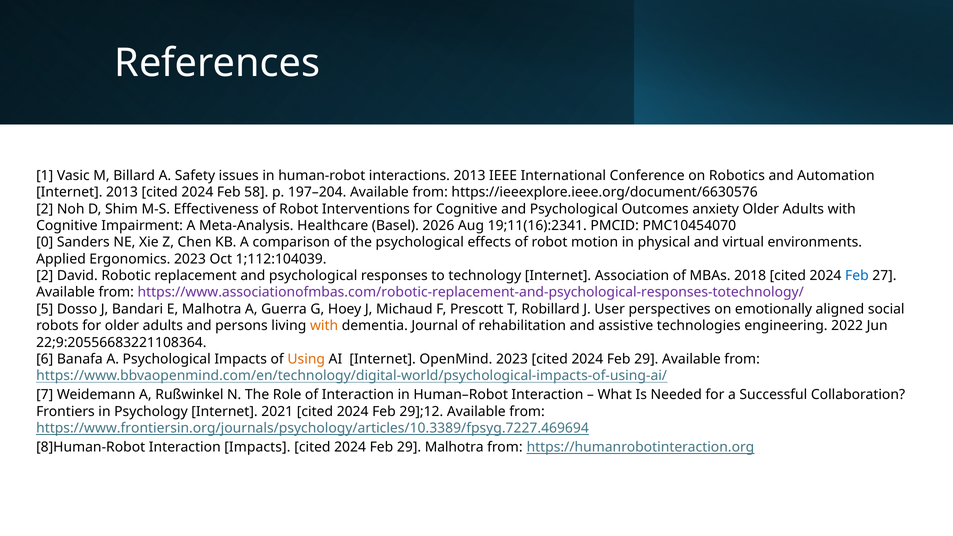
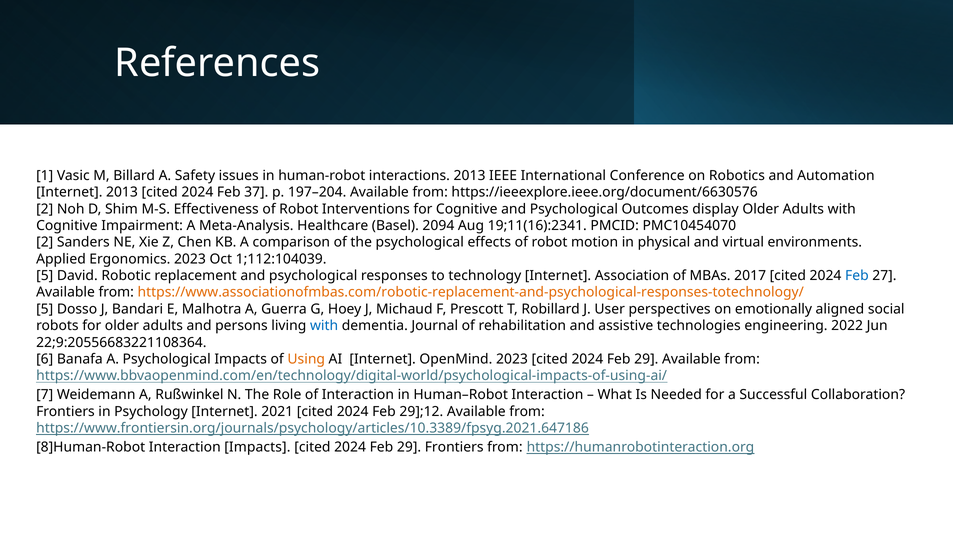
58: 58 -> 37
anxiety: anxiety -> display
2026: 2026 -> 2094
0 at (45, 242): 0 -> 2
2 at (45, 276): 2 -> 5
2018: 2018 -> 2017
https://www.associationofmbas.com/robotic-replacement-and-psychological-responses-totechnology/ colour: purple -> orange
with at (324, 326) colour: orange -> blue
https://www.frontiersin.org/journals/psychology/articles/10.3389/fpsyg.7227.469694: https://www.frontiersin.org/journals/psychology/articles/10.3389/fpsyg.7227.469694 -> https://www.frontiersin.org/journals/psychology/articles/10.3389/fpsyg.2021.647186
29 Malhotra: Malhotra -> Frontiers
